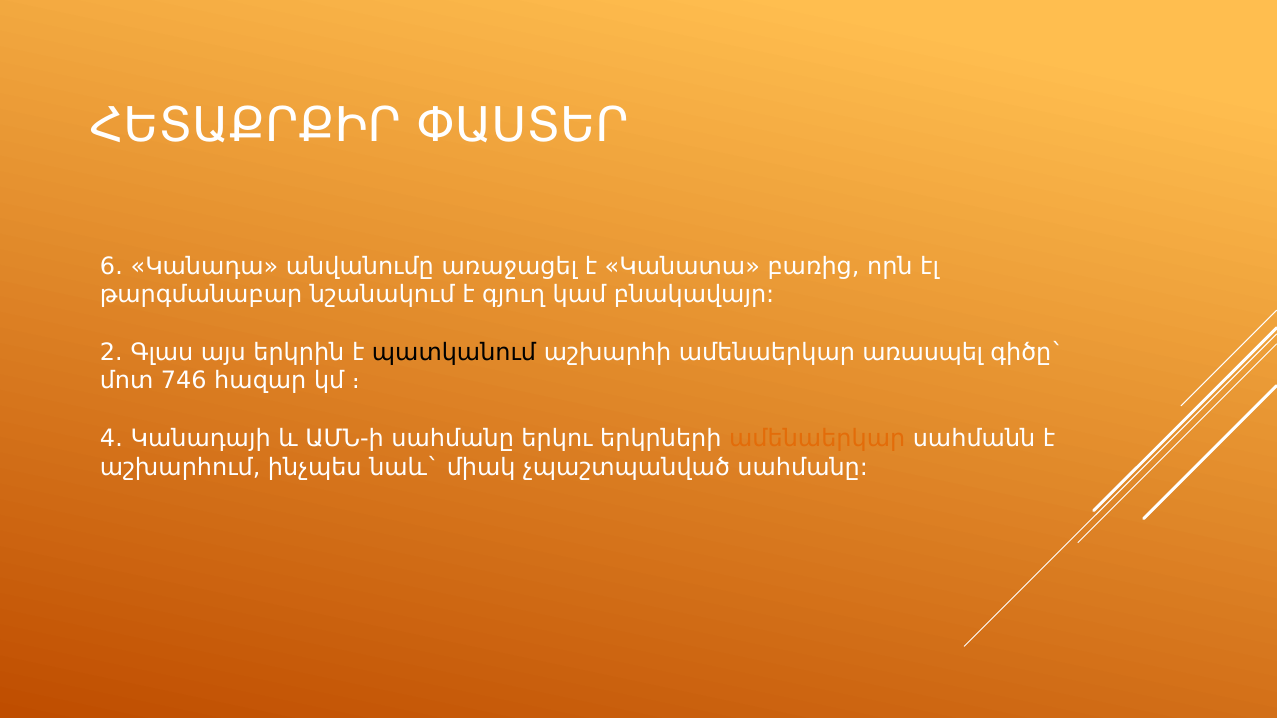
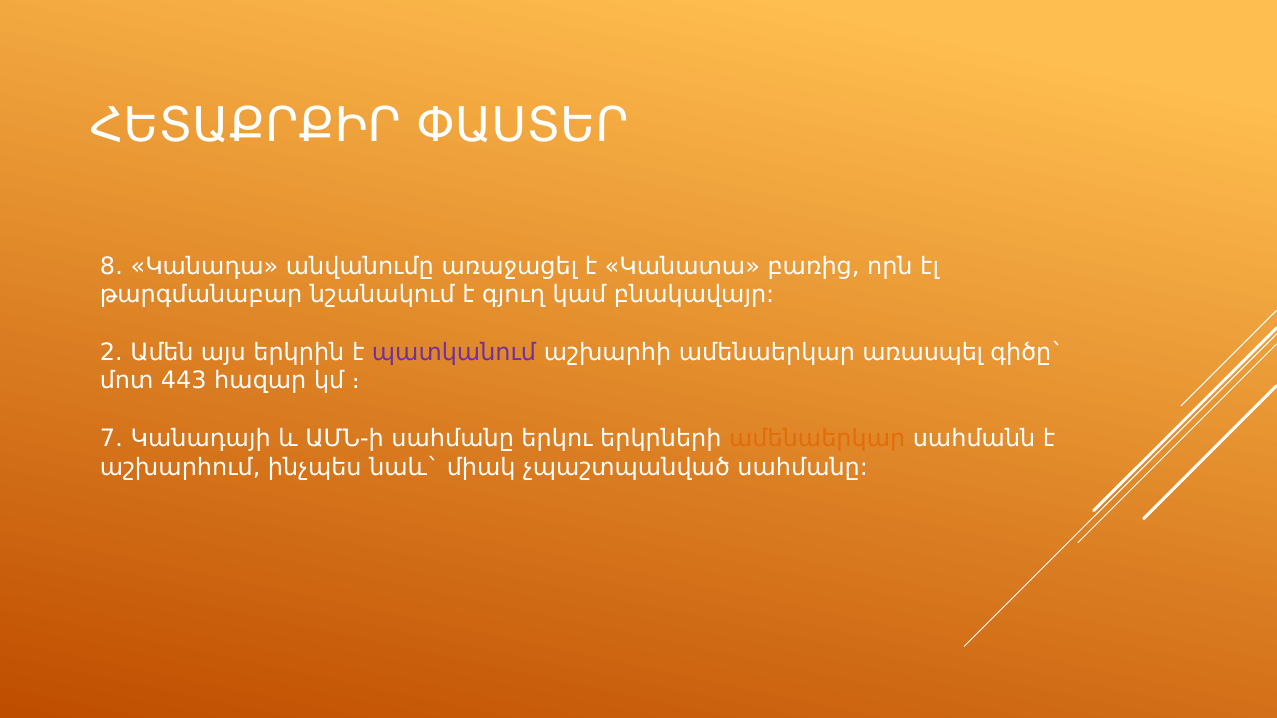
6․: 6․ -> 8․
Գլաս: Գլաս -> Ամեն
պատկանում colour: black -> purple
746: 746 -> 443
4․: 4․ -> 7․
